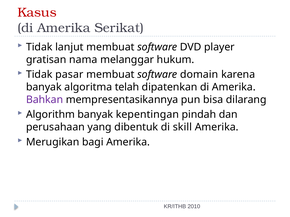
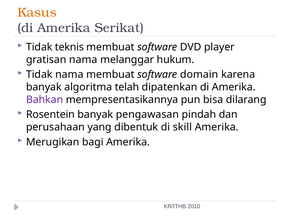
Kasus colour: red -> orange
lanjut: lanjut -> teknis
Tidak pasar: pasar -> nama
Algorithm: Algorithm -> Rosentein
kepentingan: kepentingan -> pengawasan
